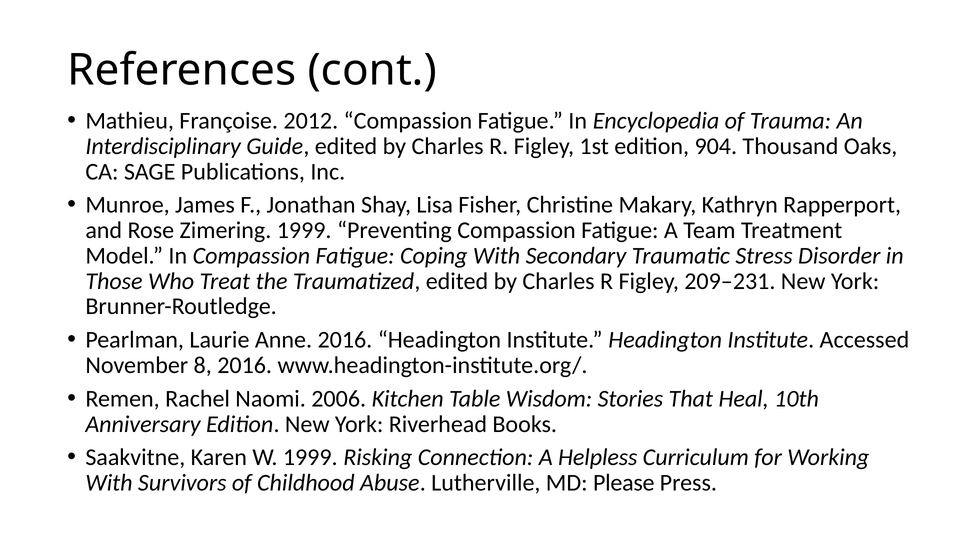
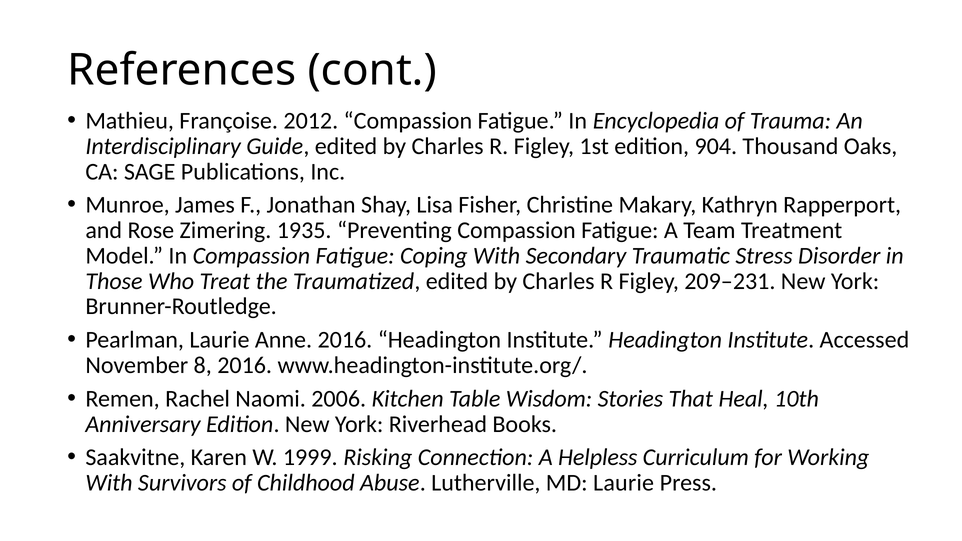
Zimering 1999: 1999 -> 1935
MD Please: Please -> Laurie
